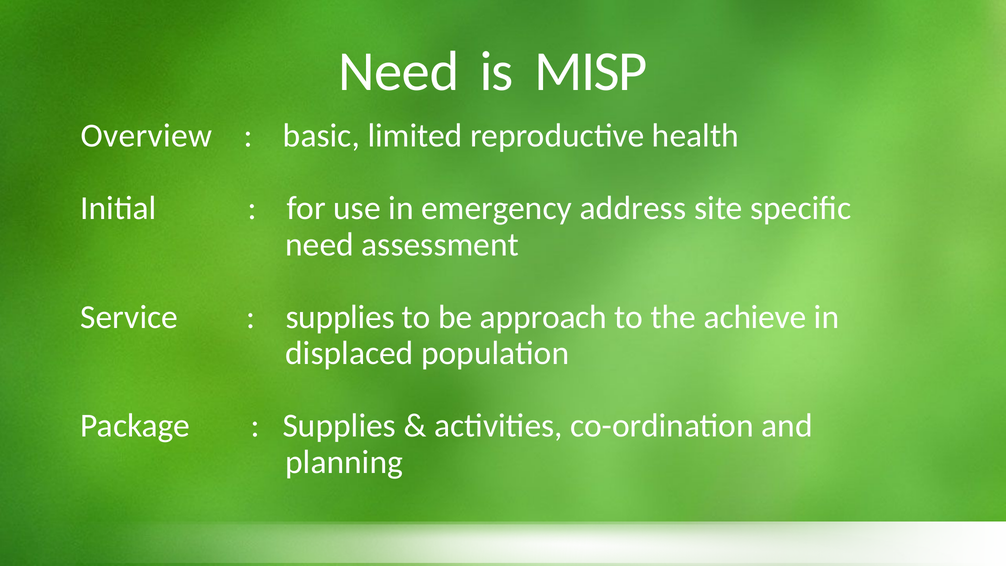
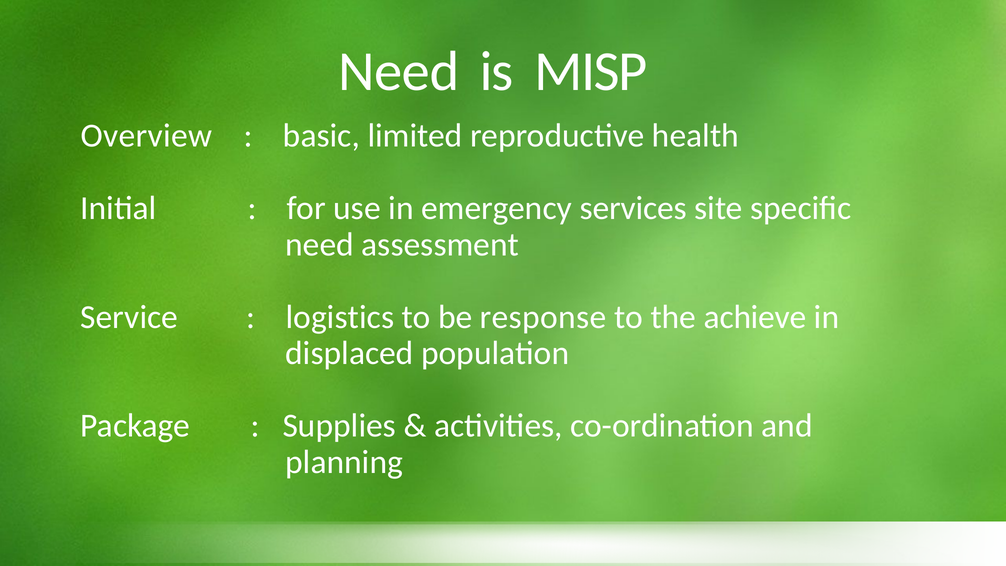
address: address -> services
supplies at (340, 317): supplies -> logistics
approach: approach -> response
